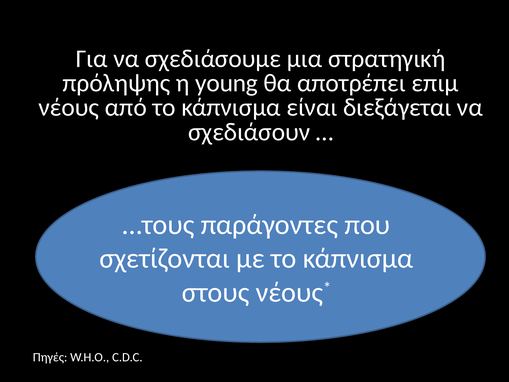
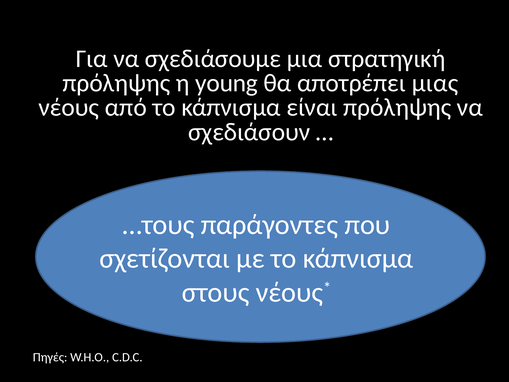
επιμ: επιμ -> μιας
είναι διεξάγεται: διεξάγεται -> πρόληψης
